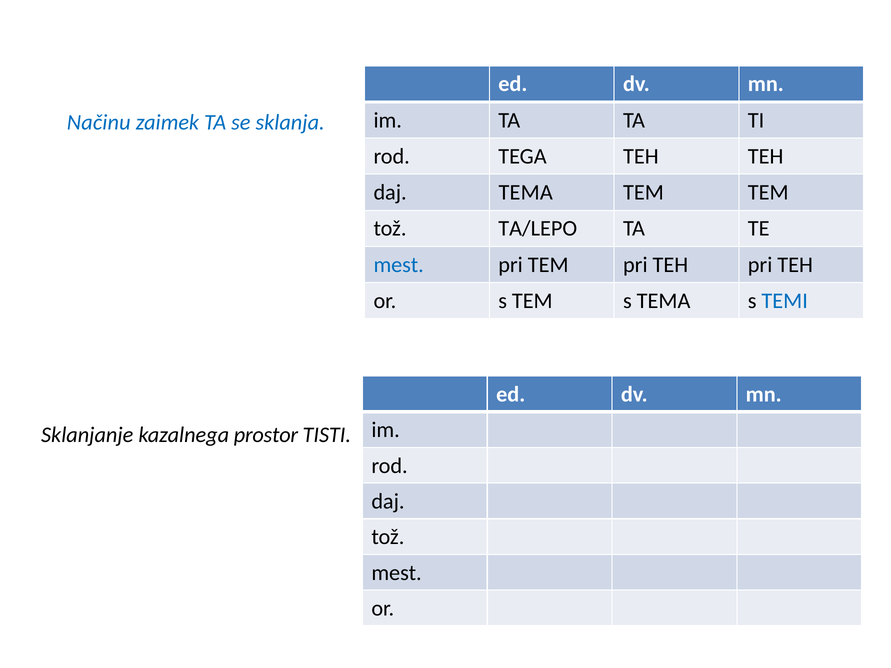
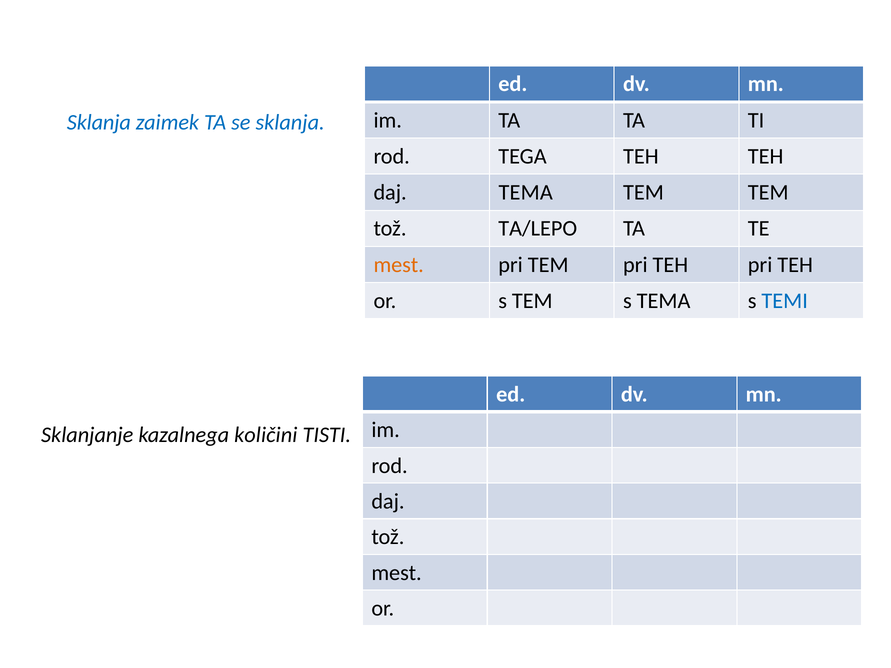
Načinu at (99, 122): Načinu -> Sklanja
mest at (399, 265) colour: blue -> orange
prostor: prostor -> količini
